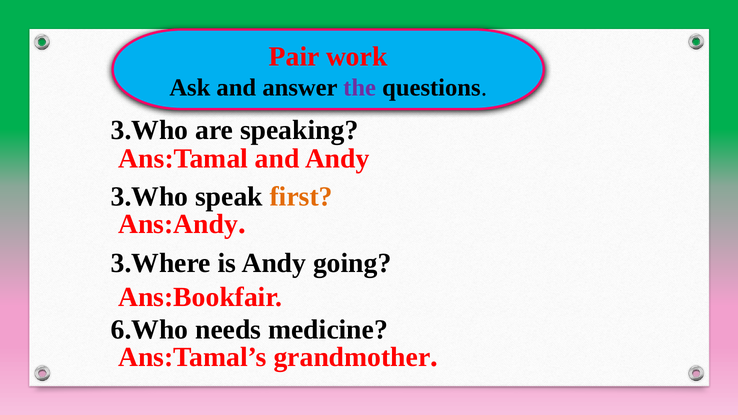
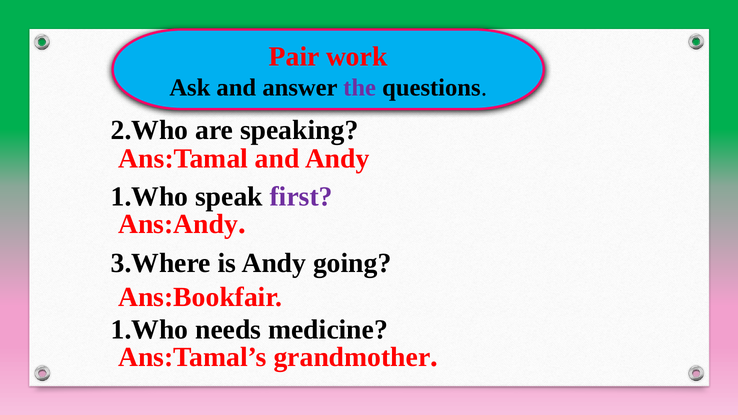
3.Who at (149, 130): 3.Who -> 2.Who
3.Who at (149, 197): 3.Who -> 1.Who
first colour: orange -> purple
6.Who at (149, 330): 6.Who -> 1.Who
